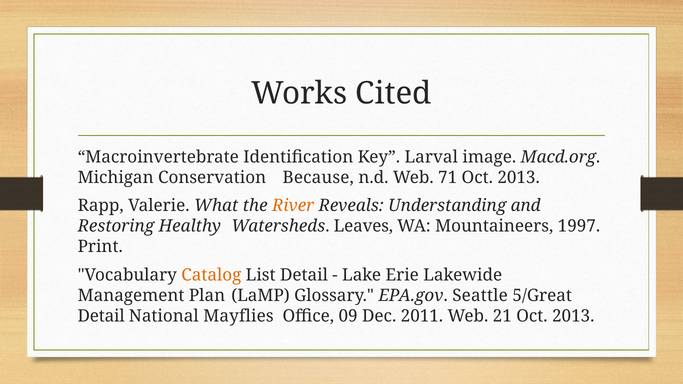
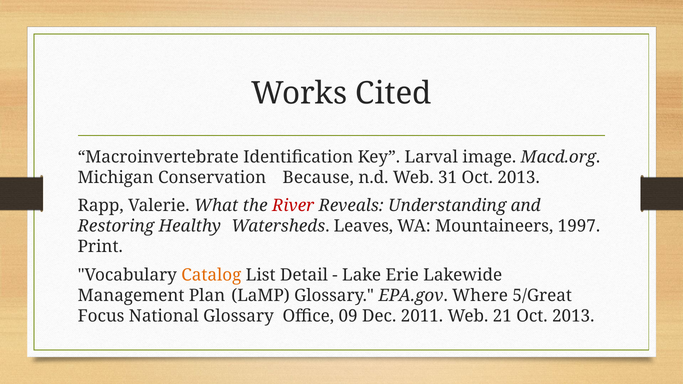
71: 71 -> 31
River colour: orange -> red
Seattle: Seattle -> Where
Detail at (101, 316): Detail -> Focus
National Mayflies: Mayflies -> Glossary
